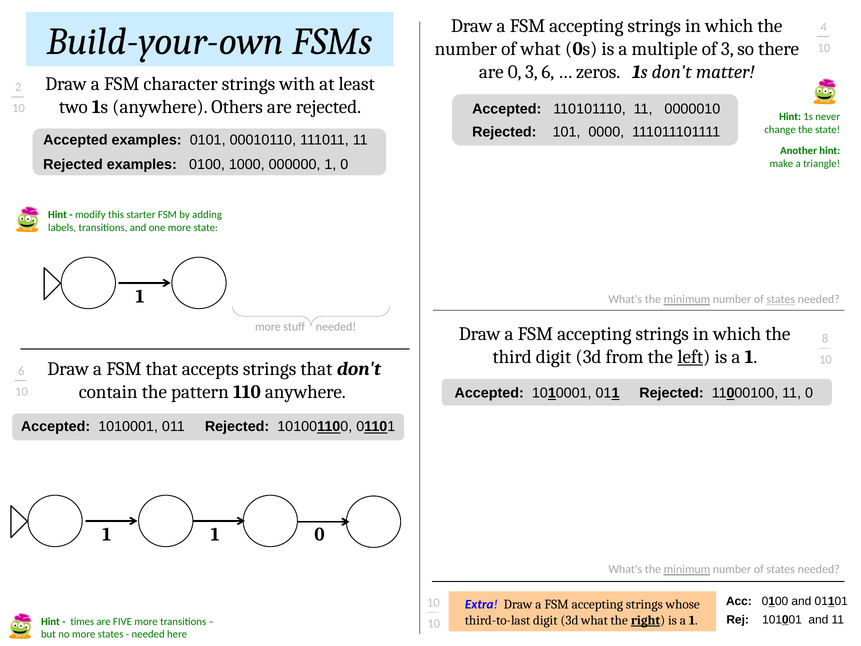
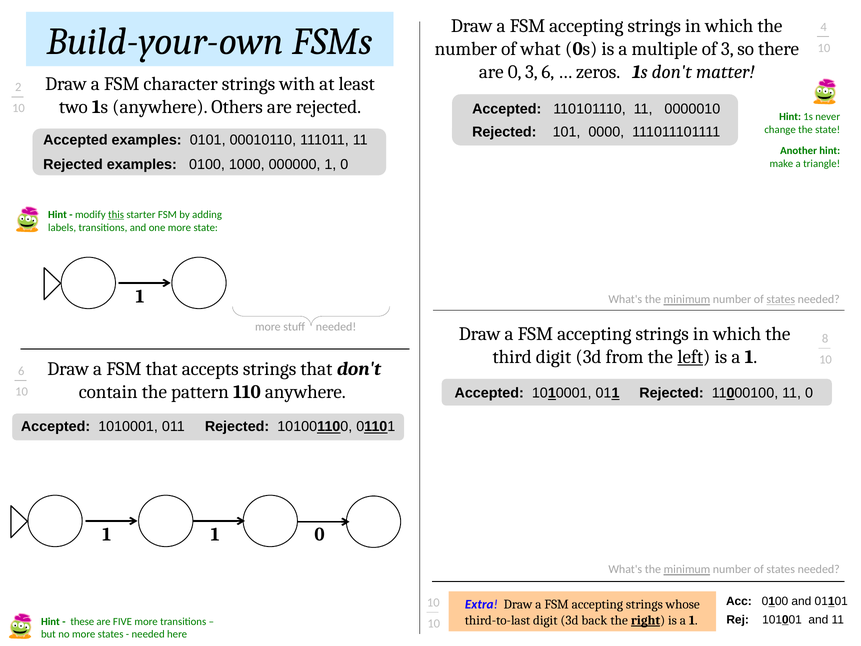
this underline: none -> present
3d what: what -> back
times: times -> these
